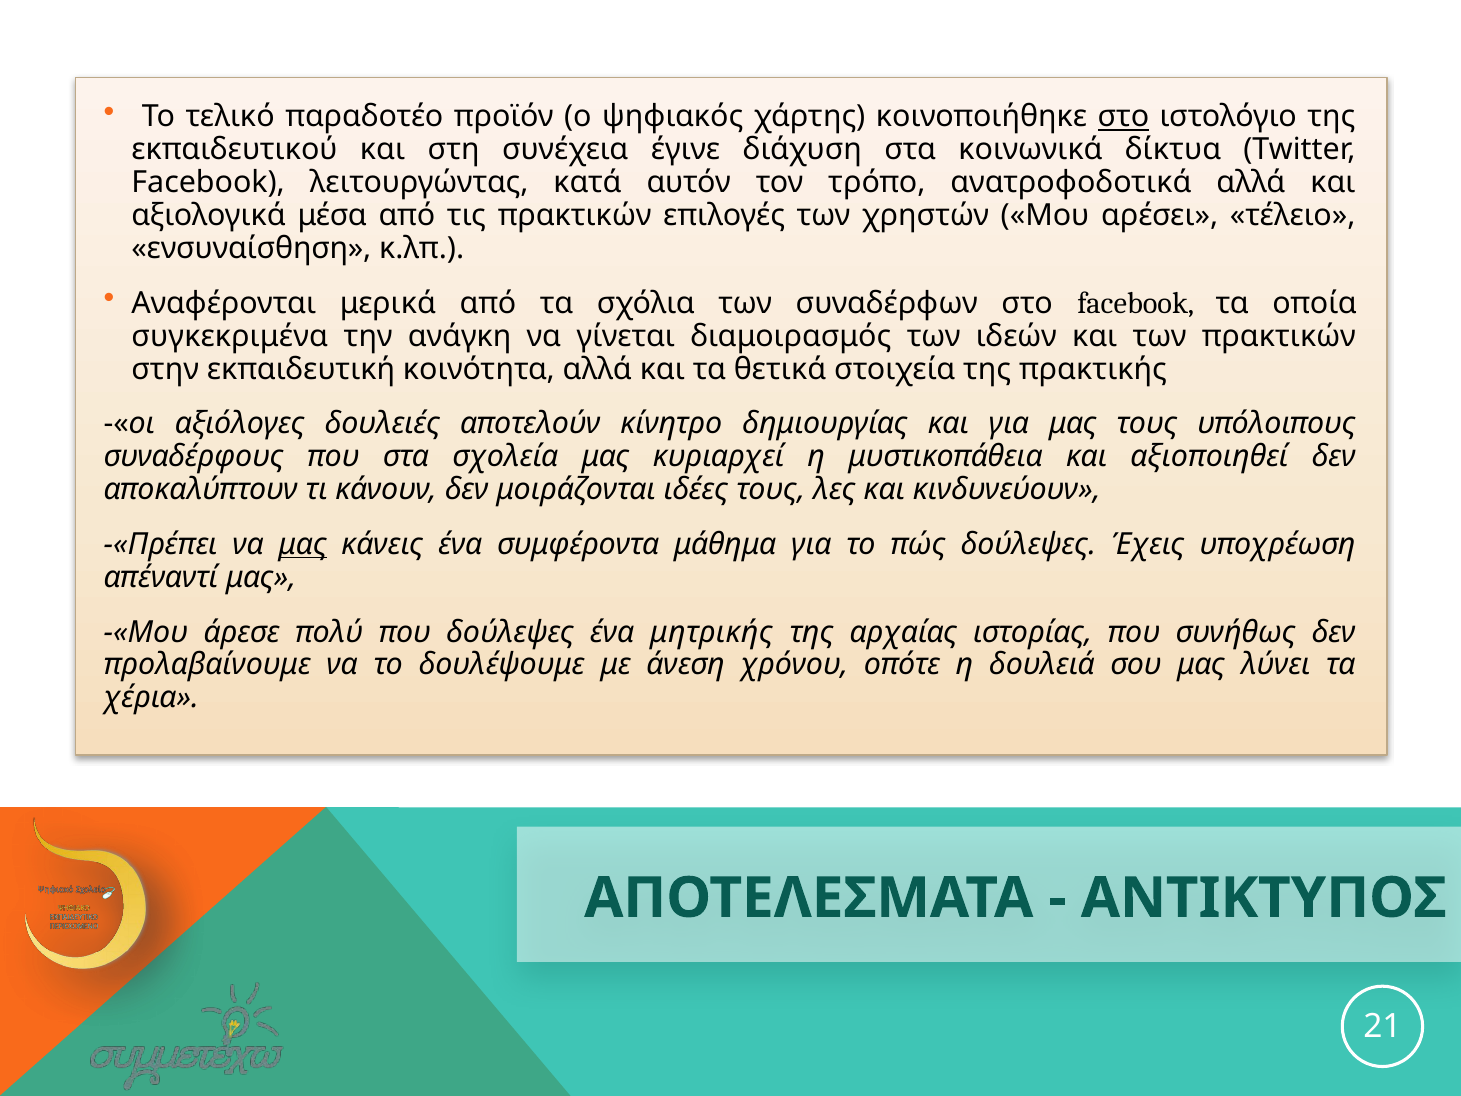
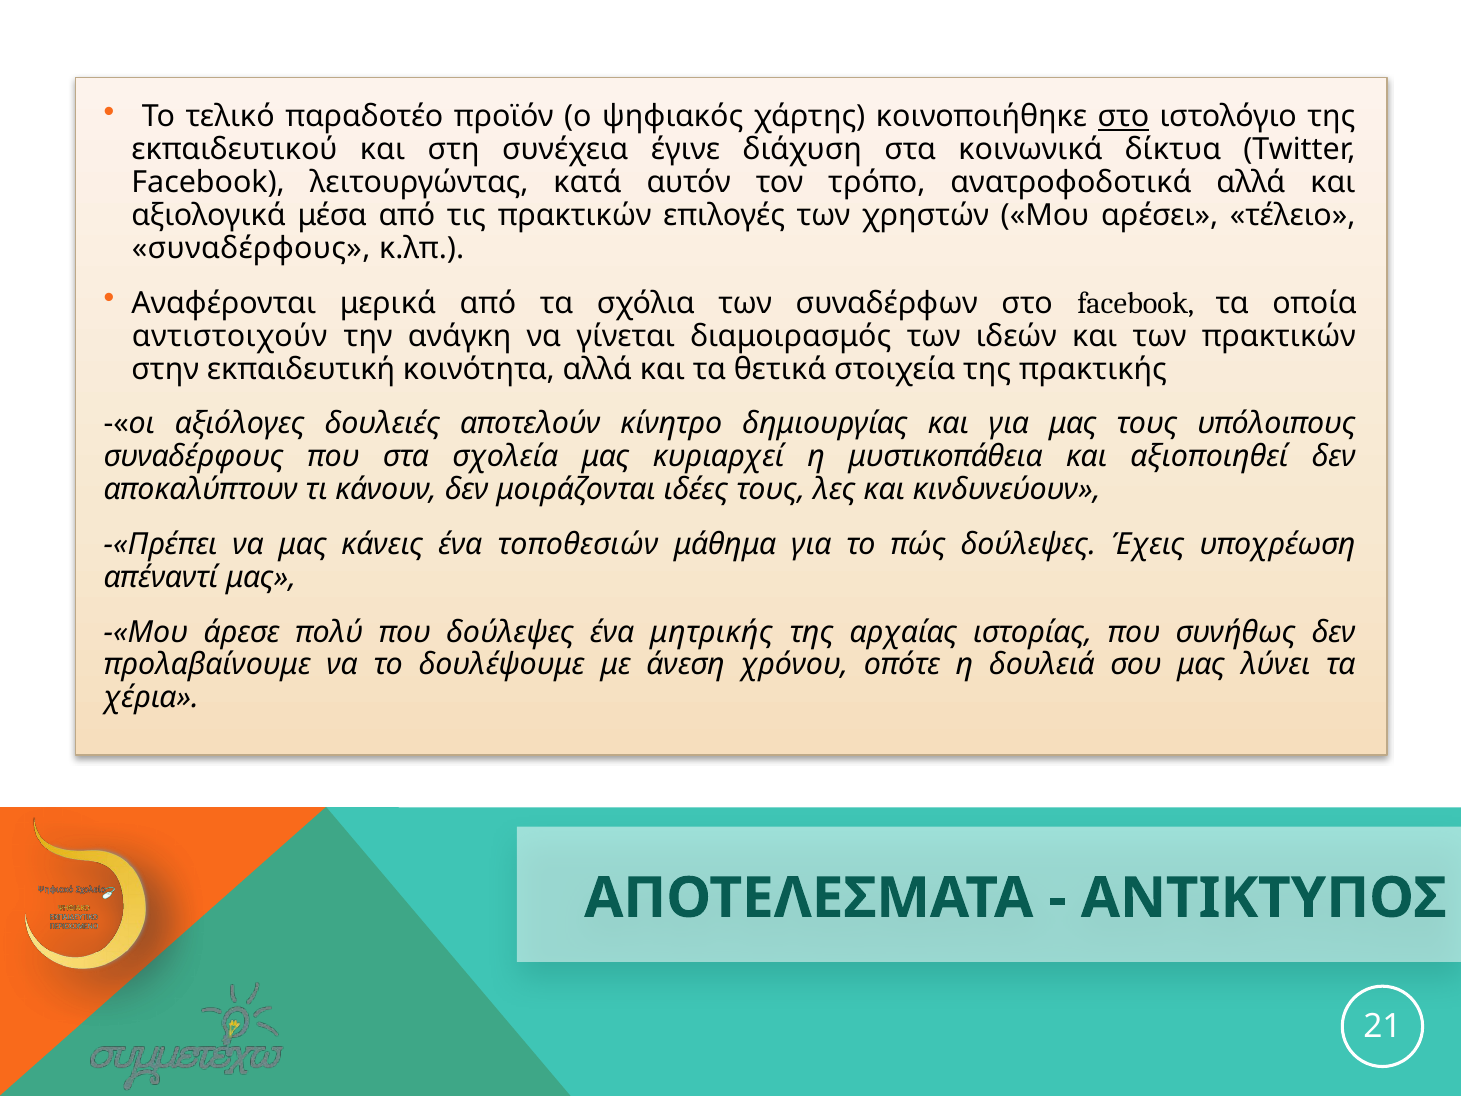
ενσυναίσθηση at (251, 248): ενσυναίσθηση -> συναδέρφους
συγκεκριμένα: συγκεκριμένα -> αντιστοιχούν
μας at (303, 544) underline: present -> none
συμφέροντα: συμφέροντα -> τοποθεσιών
